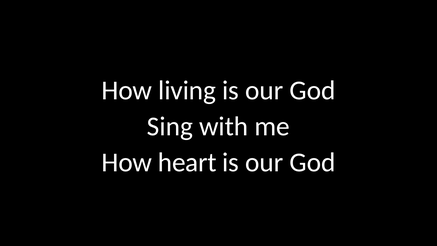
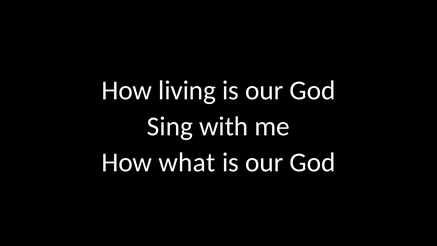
heart: heart -> what
